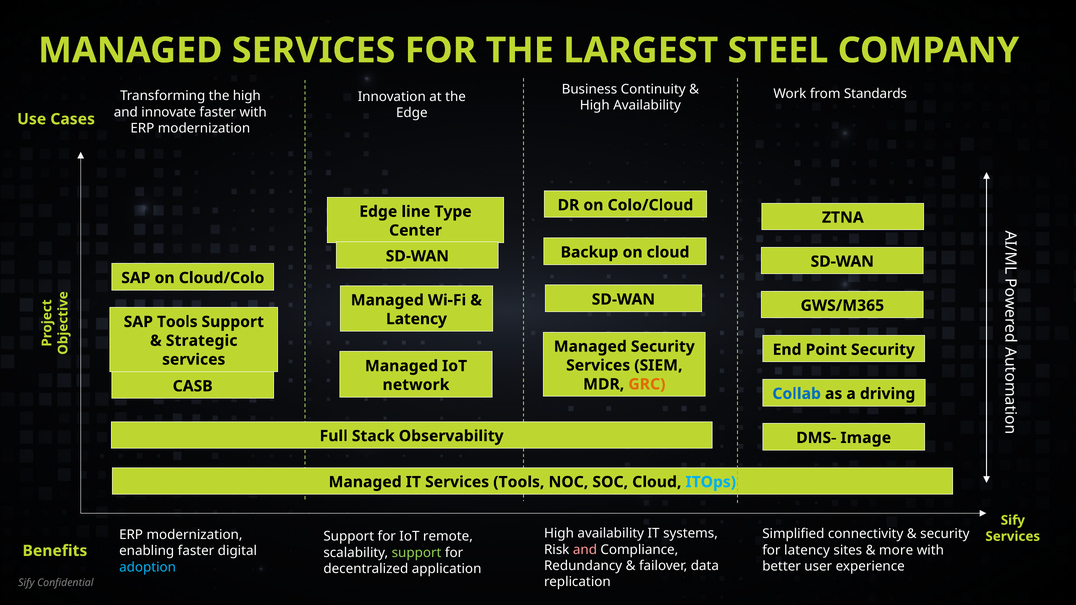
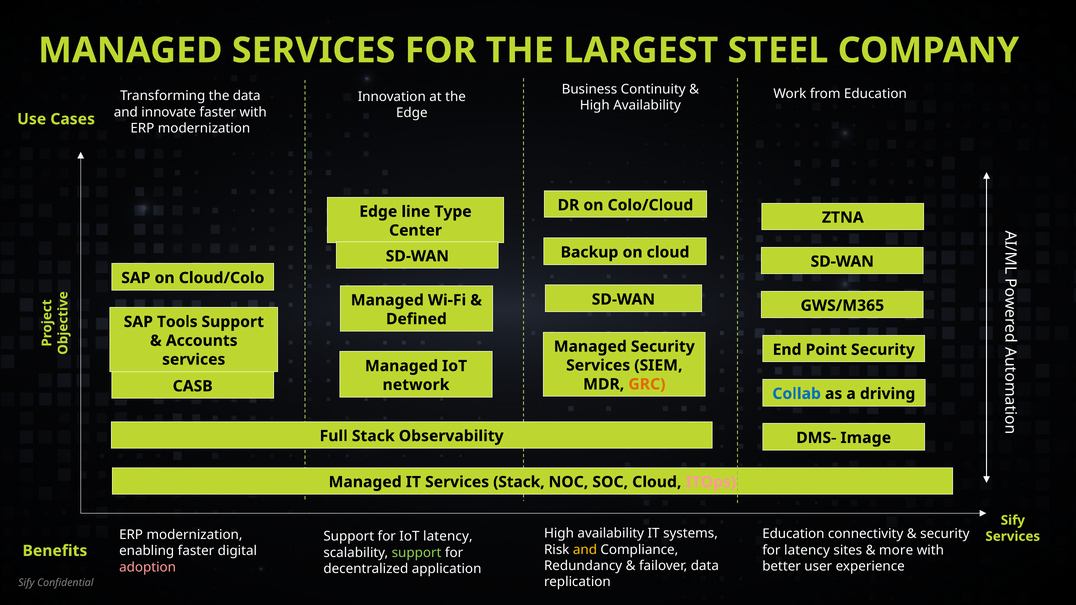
from Standards: Standards -> Education
the high: high -> data
Latency at (416, 319): Latency -> Defined
Strategic: Strategic -> Accounts
Services Tools: Tools -> Stack
ITOps colour: light blue -> pink
Simplified at (793, 534): Simplified -> Education
IoT remote: remote -> latency
and at (585, 550) colour: pink -> yellow
adoption colour: light blue -> pink
